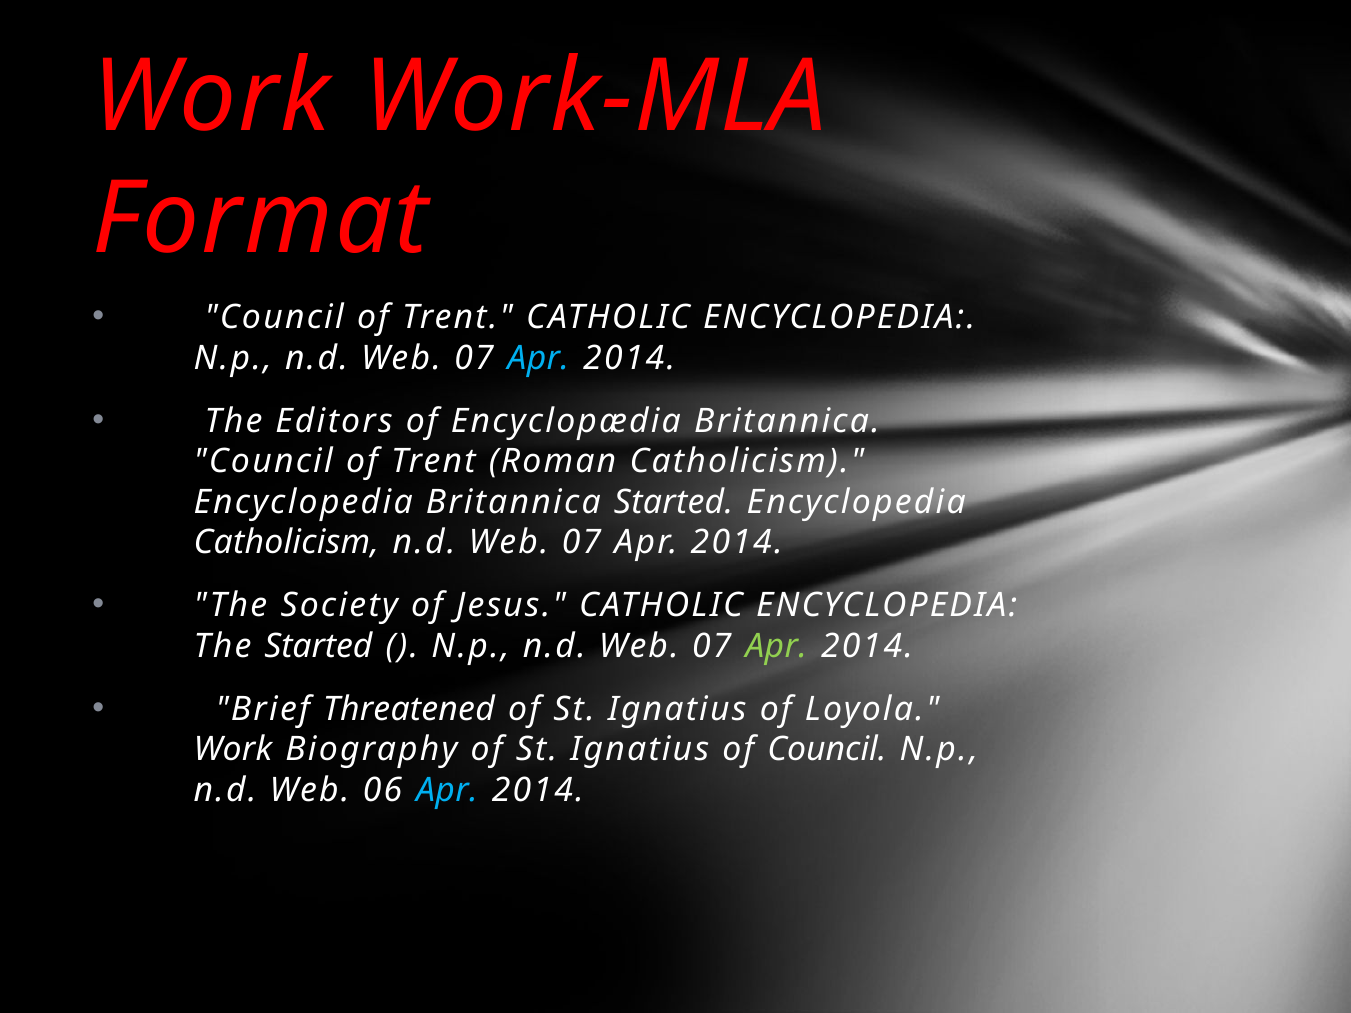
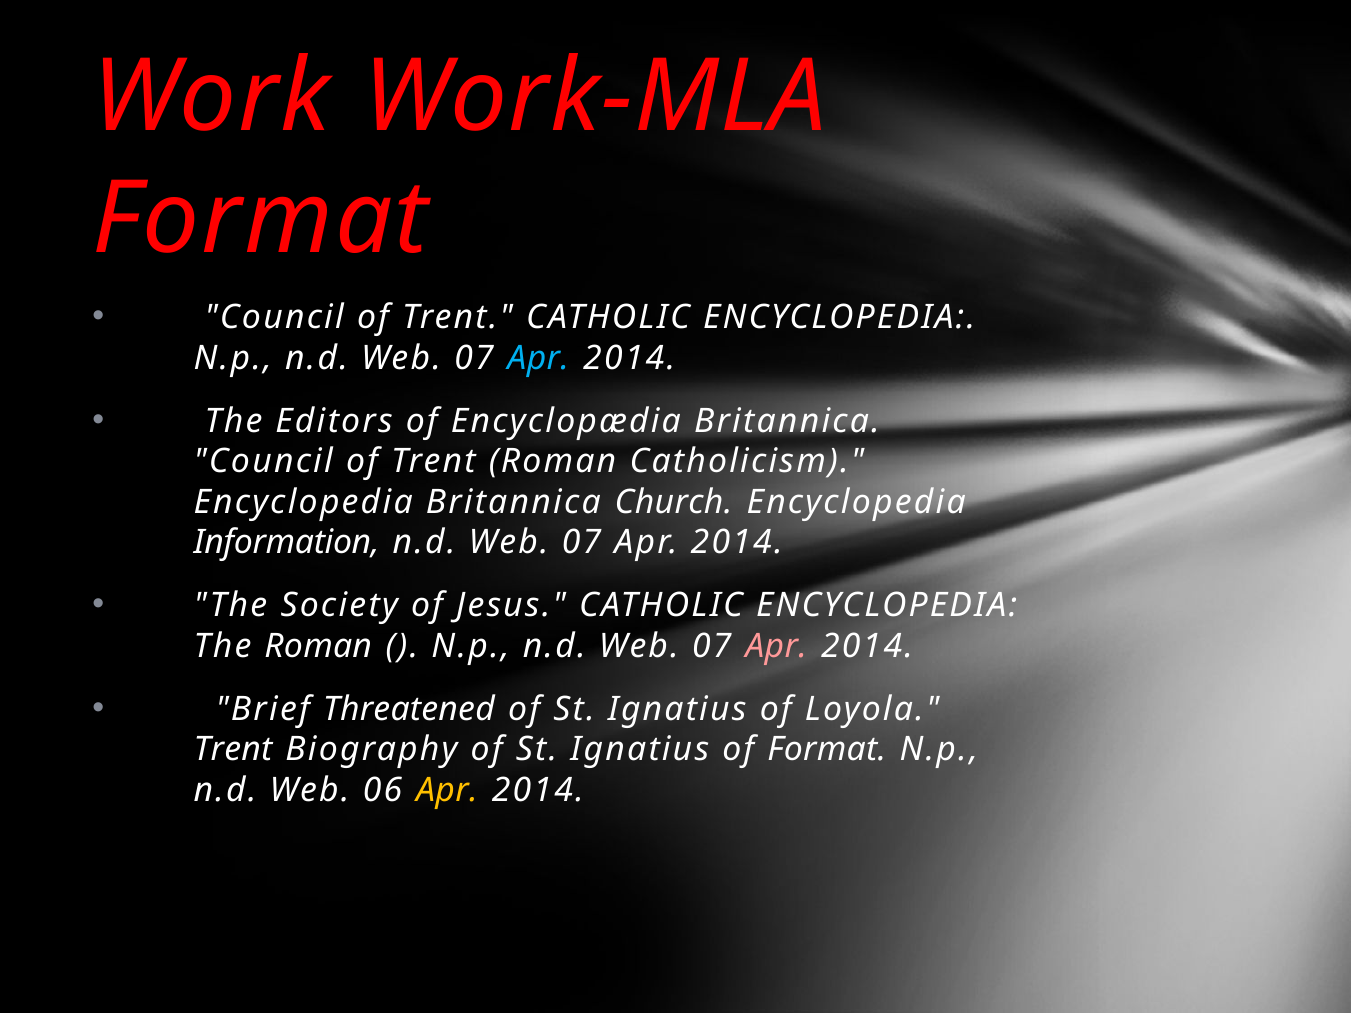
Britannica Started: Started -> Church
Catholicism at (286, 543): Catholicism -> Information
The Started: Started -> Roman
Apr at (776, 646) colour: light green -> pink
Work at (233, 750): Work -> Trent
of Council: Council -> Format
Apr at (447, 790) colour: light blue -> yellow
